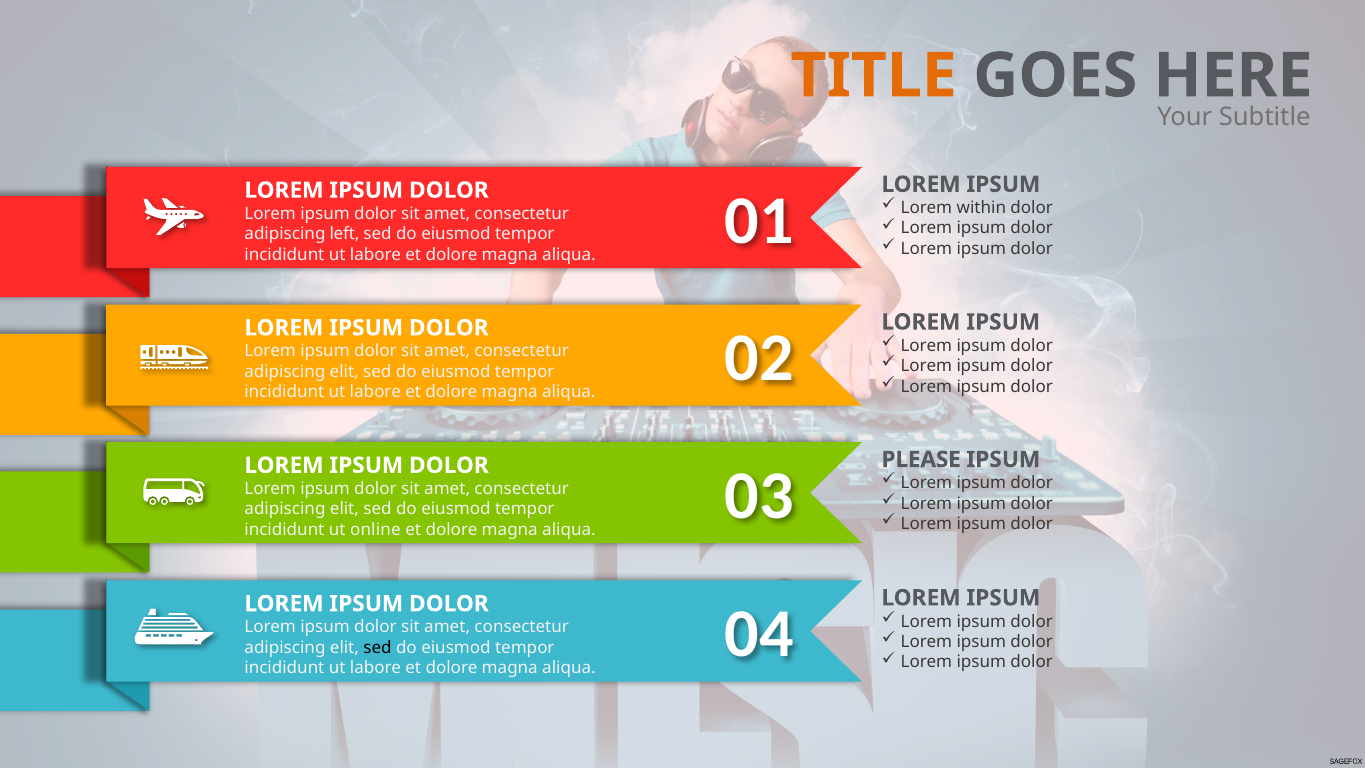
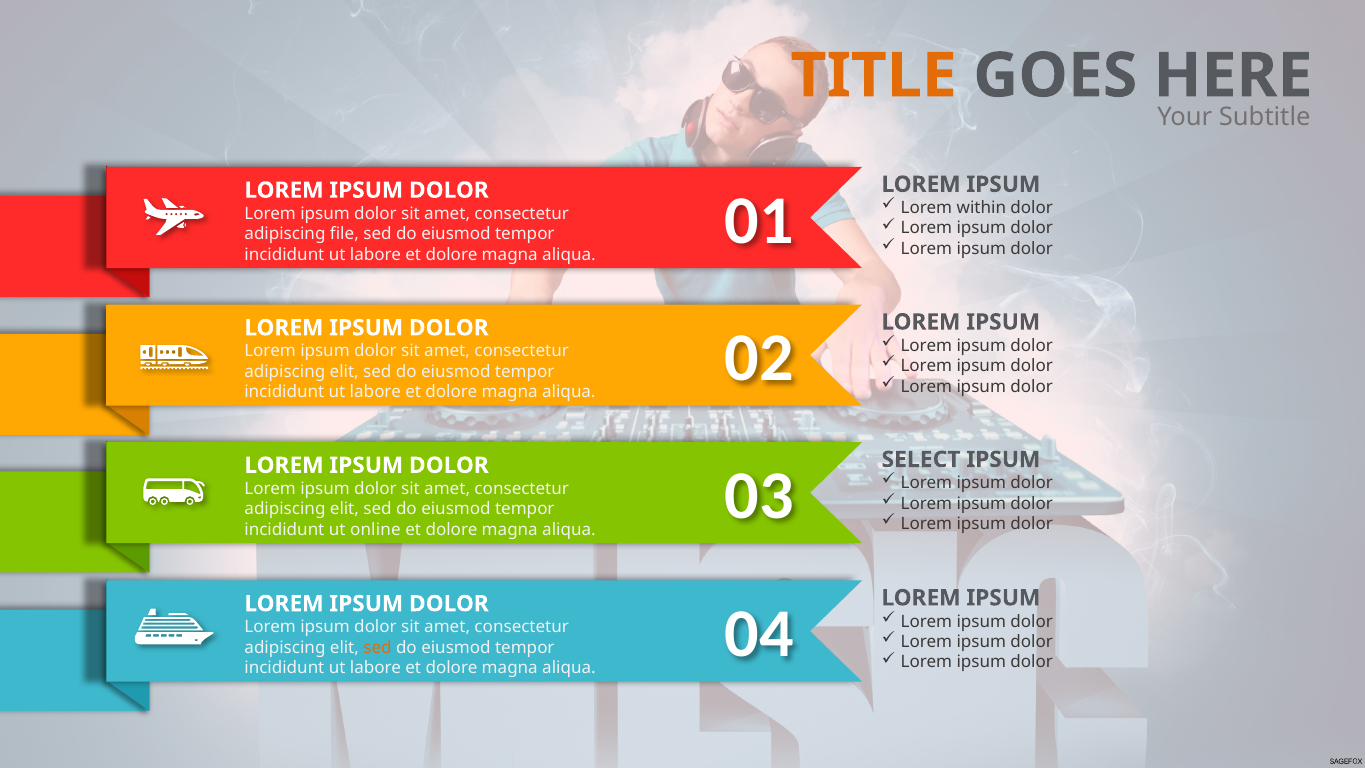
left: left -> file
PLEASE: PLEASE -> SELECT
sed at (377, 648) colour: black -> orange
